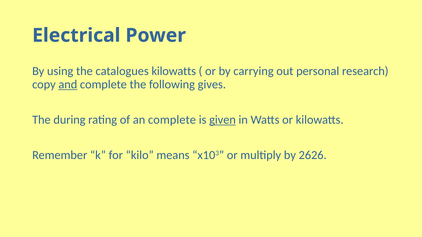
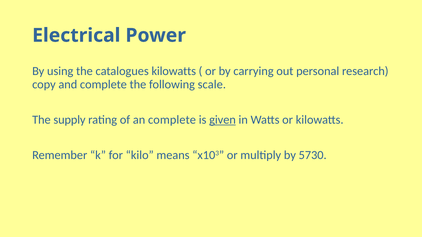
and underline: present -> none
gives: gives -> scale
during: during -> supply
2626: 2626 -> 5730
